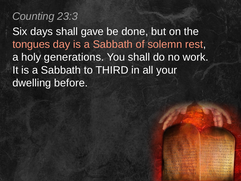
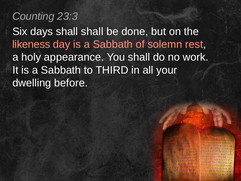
shall gave: gave -> shall
tongues: tongues -> likeness
generations: generations -> appearance
